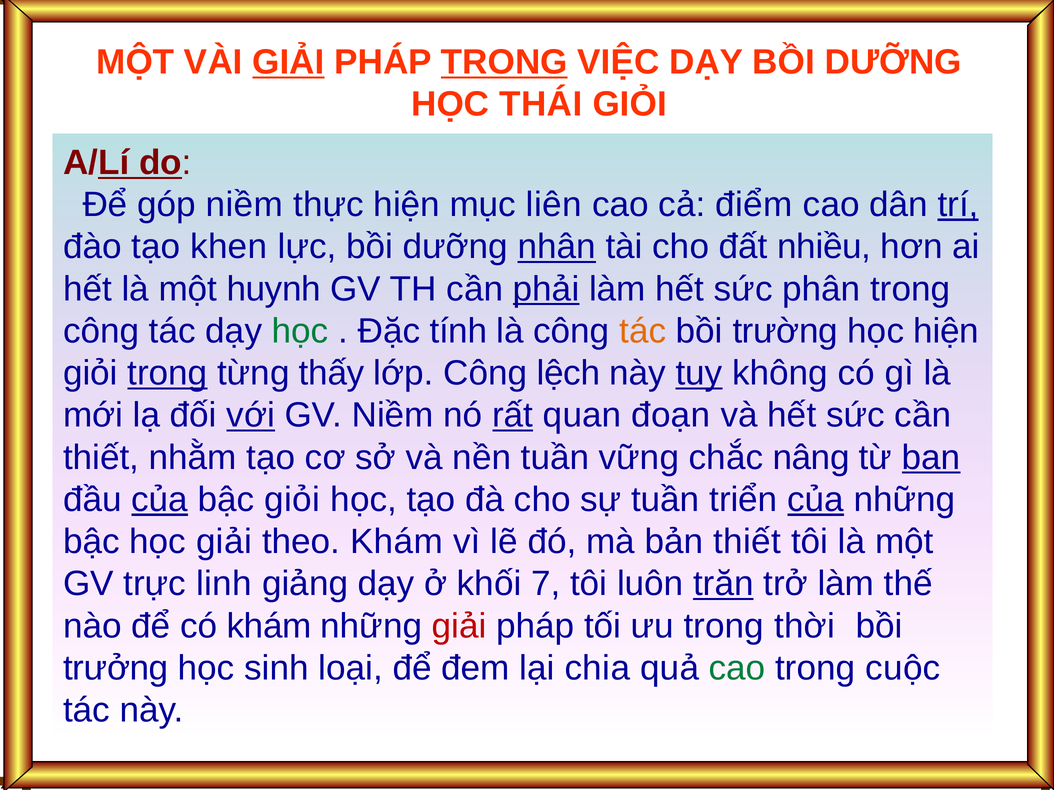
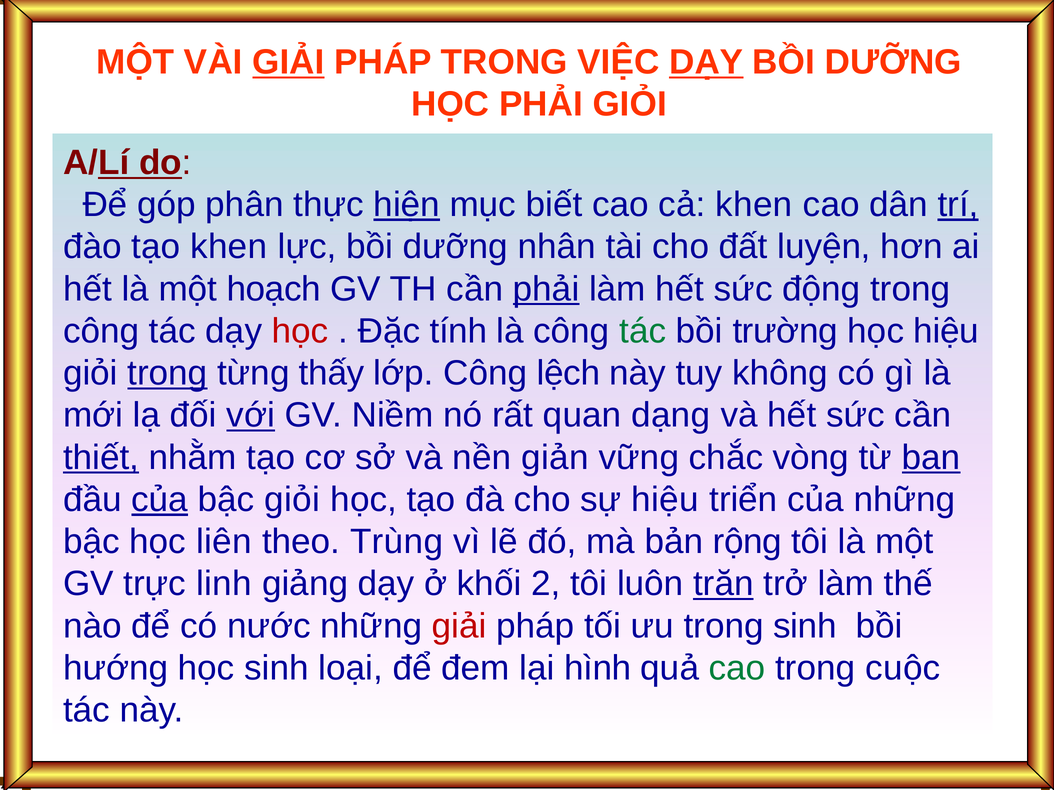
TRONG at (504, 62) underline: present -> none
DẠY at (706, 62) underline: none -> present
HỌC THÁI: THÁI -> PHẢI
góp niềm: niềm -> phân
hiện at (407, 205) underline: none -> present
liên: liên -> biết
cả điểm: điểm -> khen
nhân underline: present -> none
nhiều: nhiều -> luyện
huynh: huynh -> hoạch
phân: phân -> động
học at (300, 331) colour: green -> red
tác at (643, 331) colour: orange -> green
học hiện: hiện -> hiệu
tuy underline: present -> none
rất underline: present -> none
đoạn: đoạn -> dạng
thiết at (101, 458) underline: none -> present
nền tuần: tuần -> giản
nâng: nâng -> vòng
sự tuần: tuần -> hiệu
của at (816, 500) underline: present -> none
học giải: giải -> liên
theo Khám: Khám -> Trùng
bản thiết: thiết -> rộng
7: 7 -> 2
có khám: khám -> nước
trong thời: thời -> sinh
trưởng: trưởng -> hướng
chia: chia -> hình
